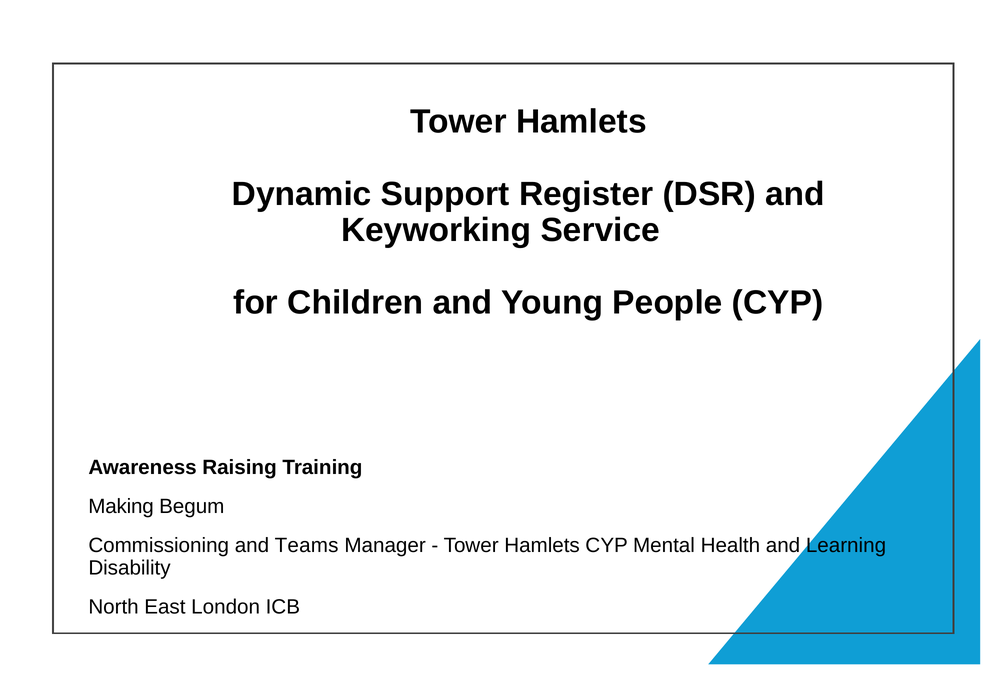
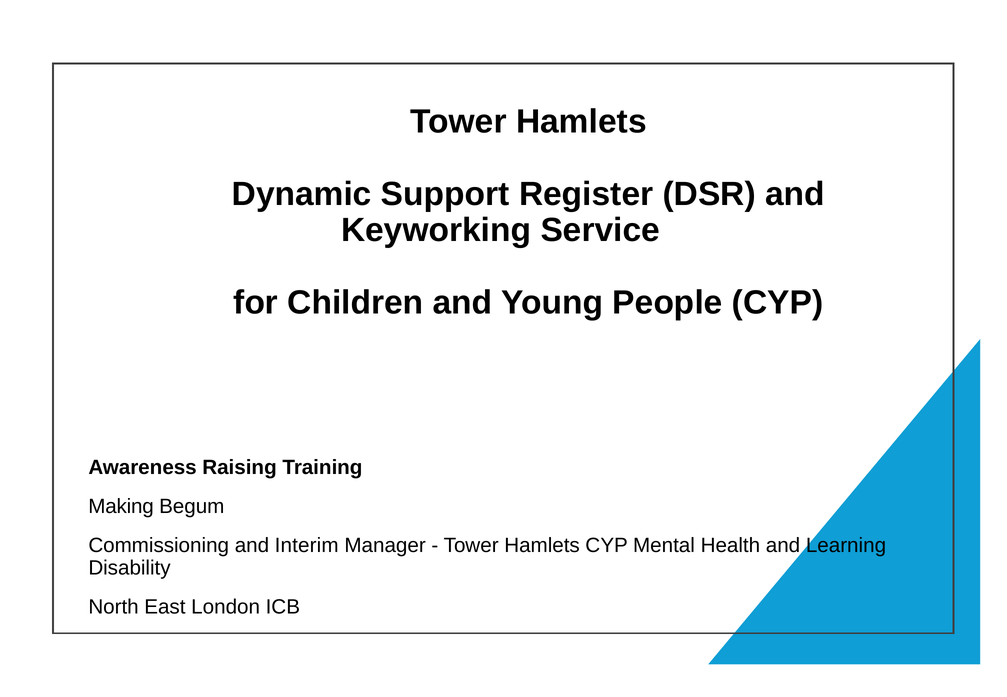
Teams: Teams -> Interim
